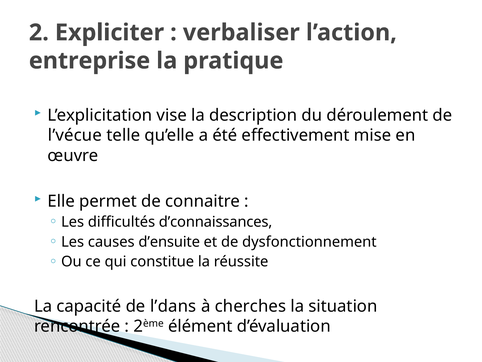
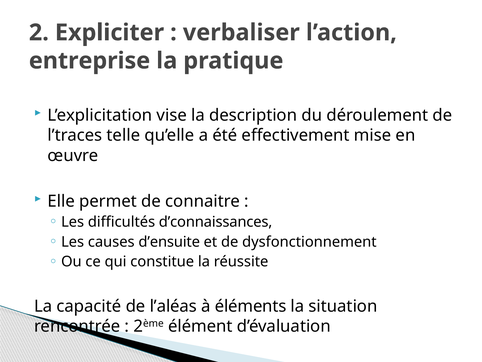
l’vécue: l’vécue -> l’traces
l’dans: l’dans -> l’aléas
cherches: cherches -> éléments
